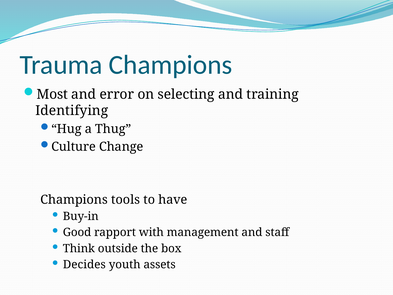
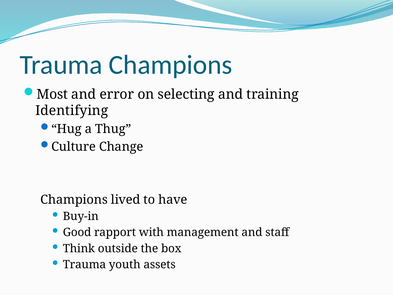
tools: tools -> lived
Decides at (84, 264): Decides -> Trauma
